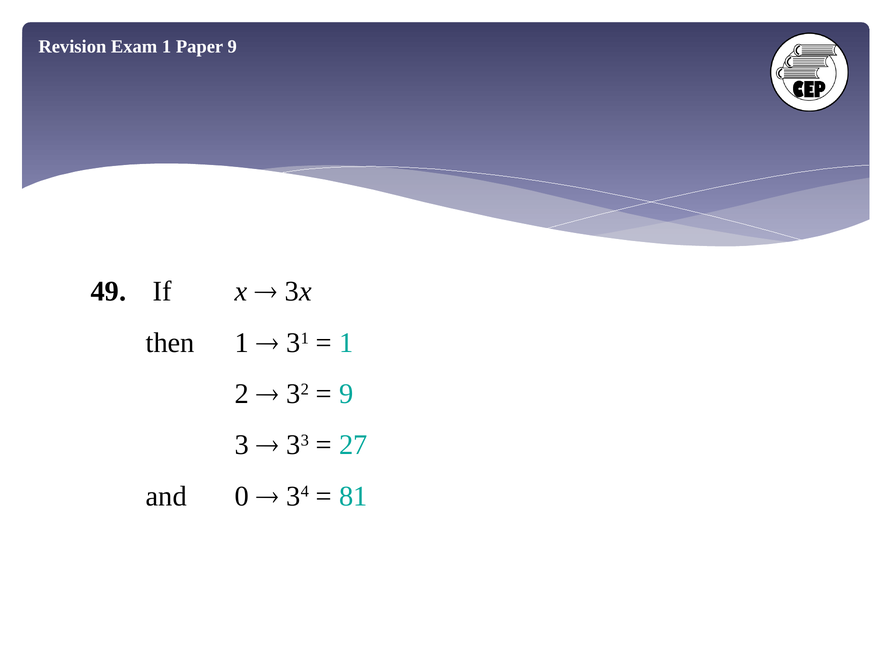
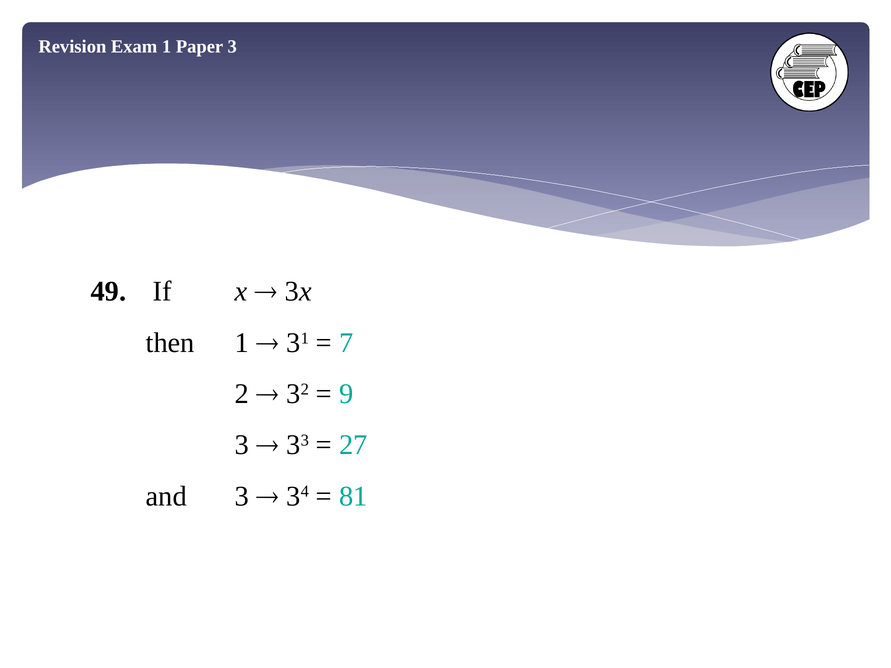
Paper 9: 9 -> 3
1 at (346, 343): 1 -> 7
and 0: 0 -> 3
